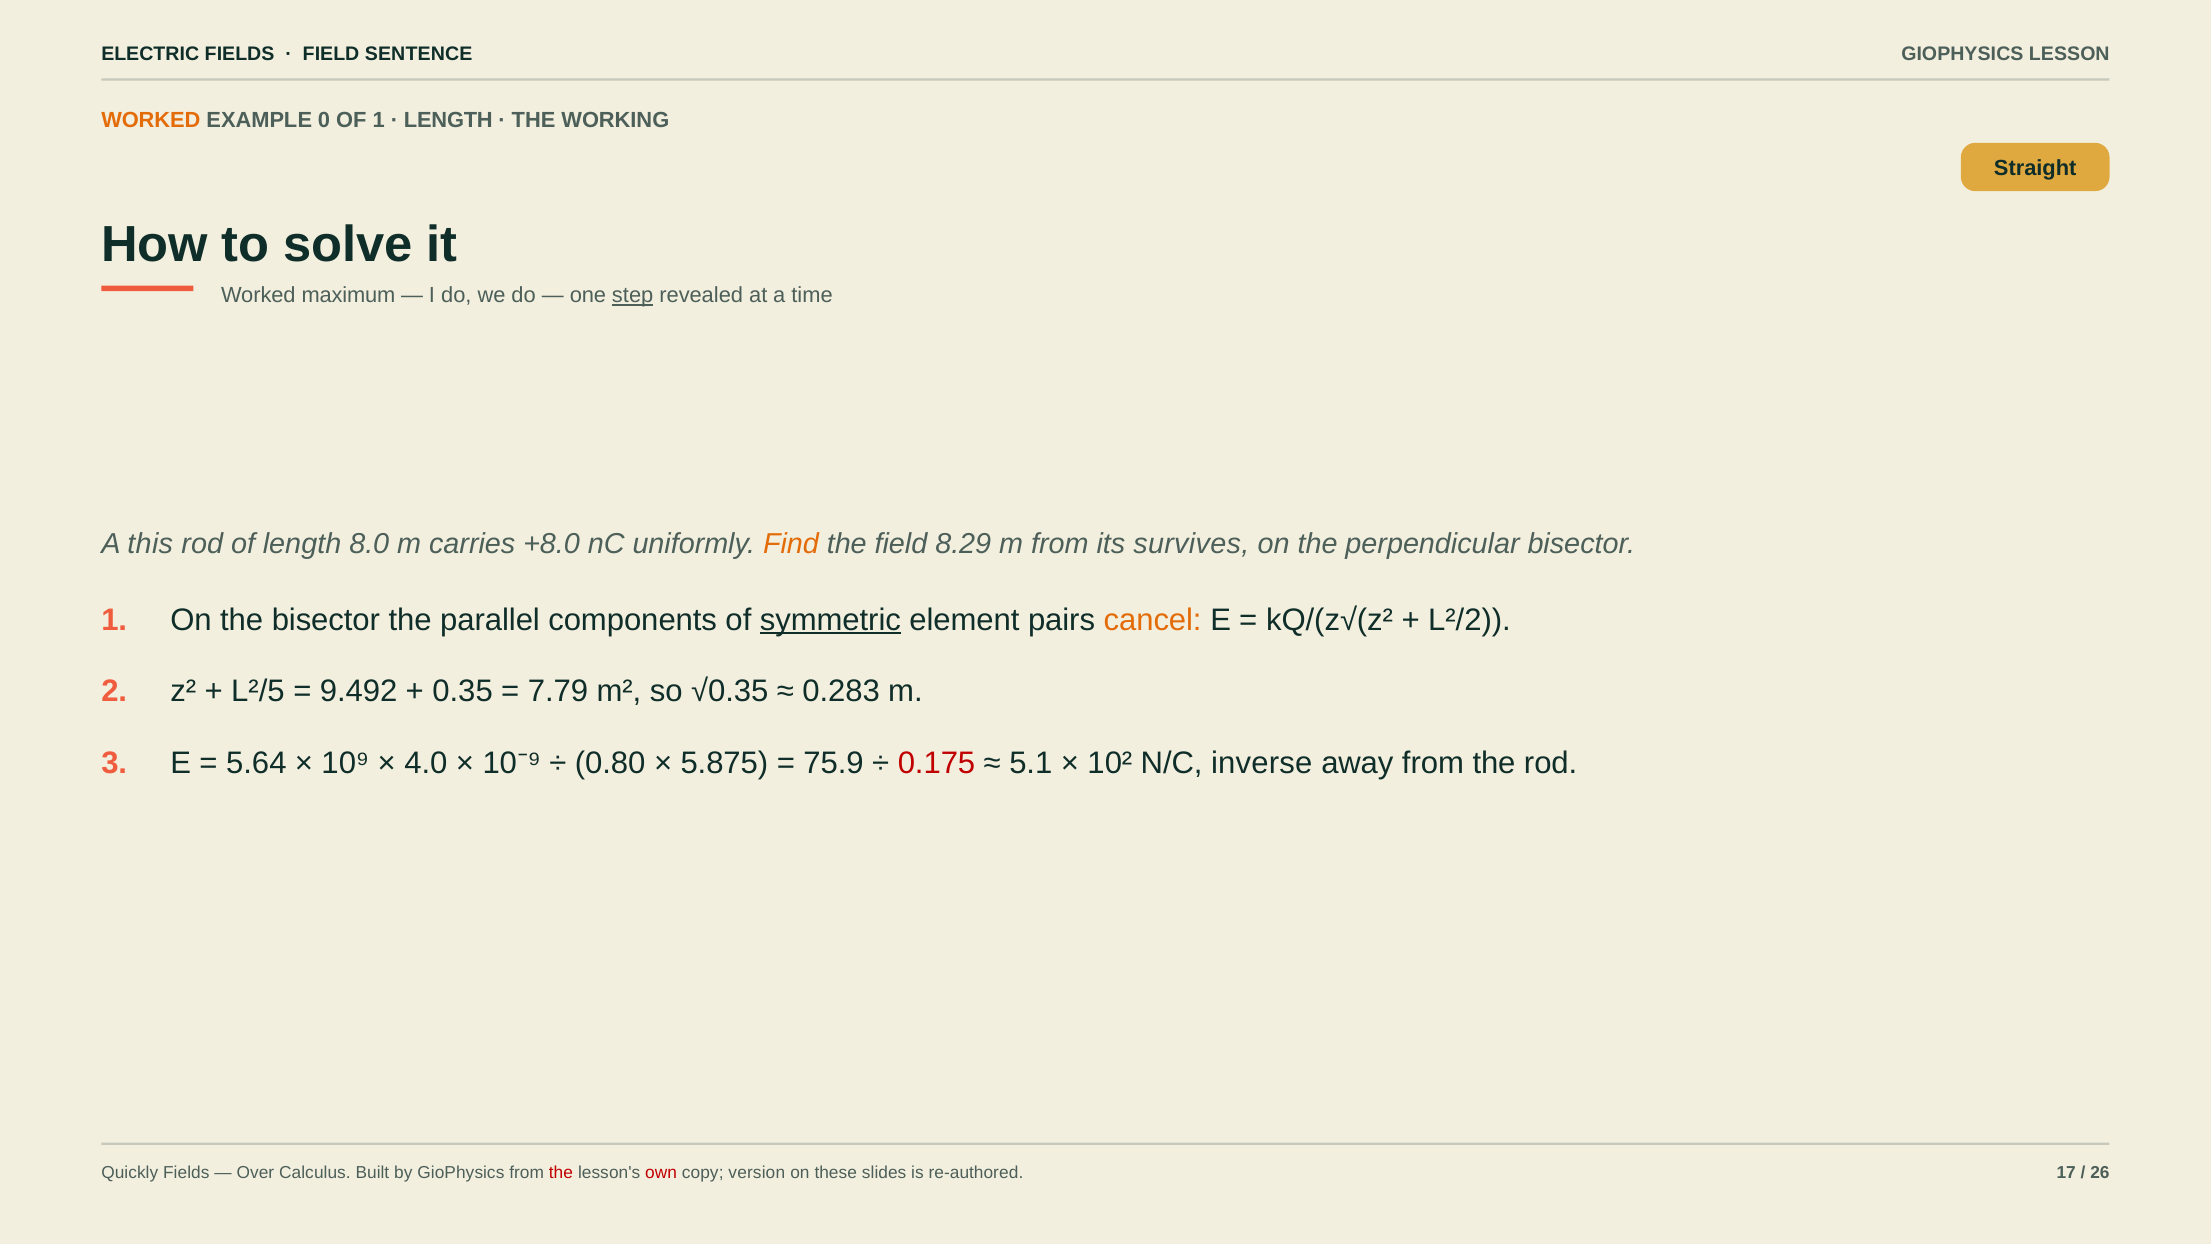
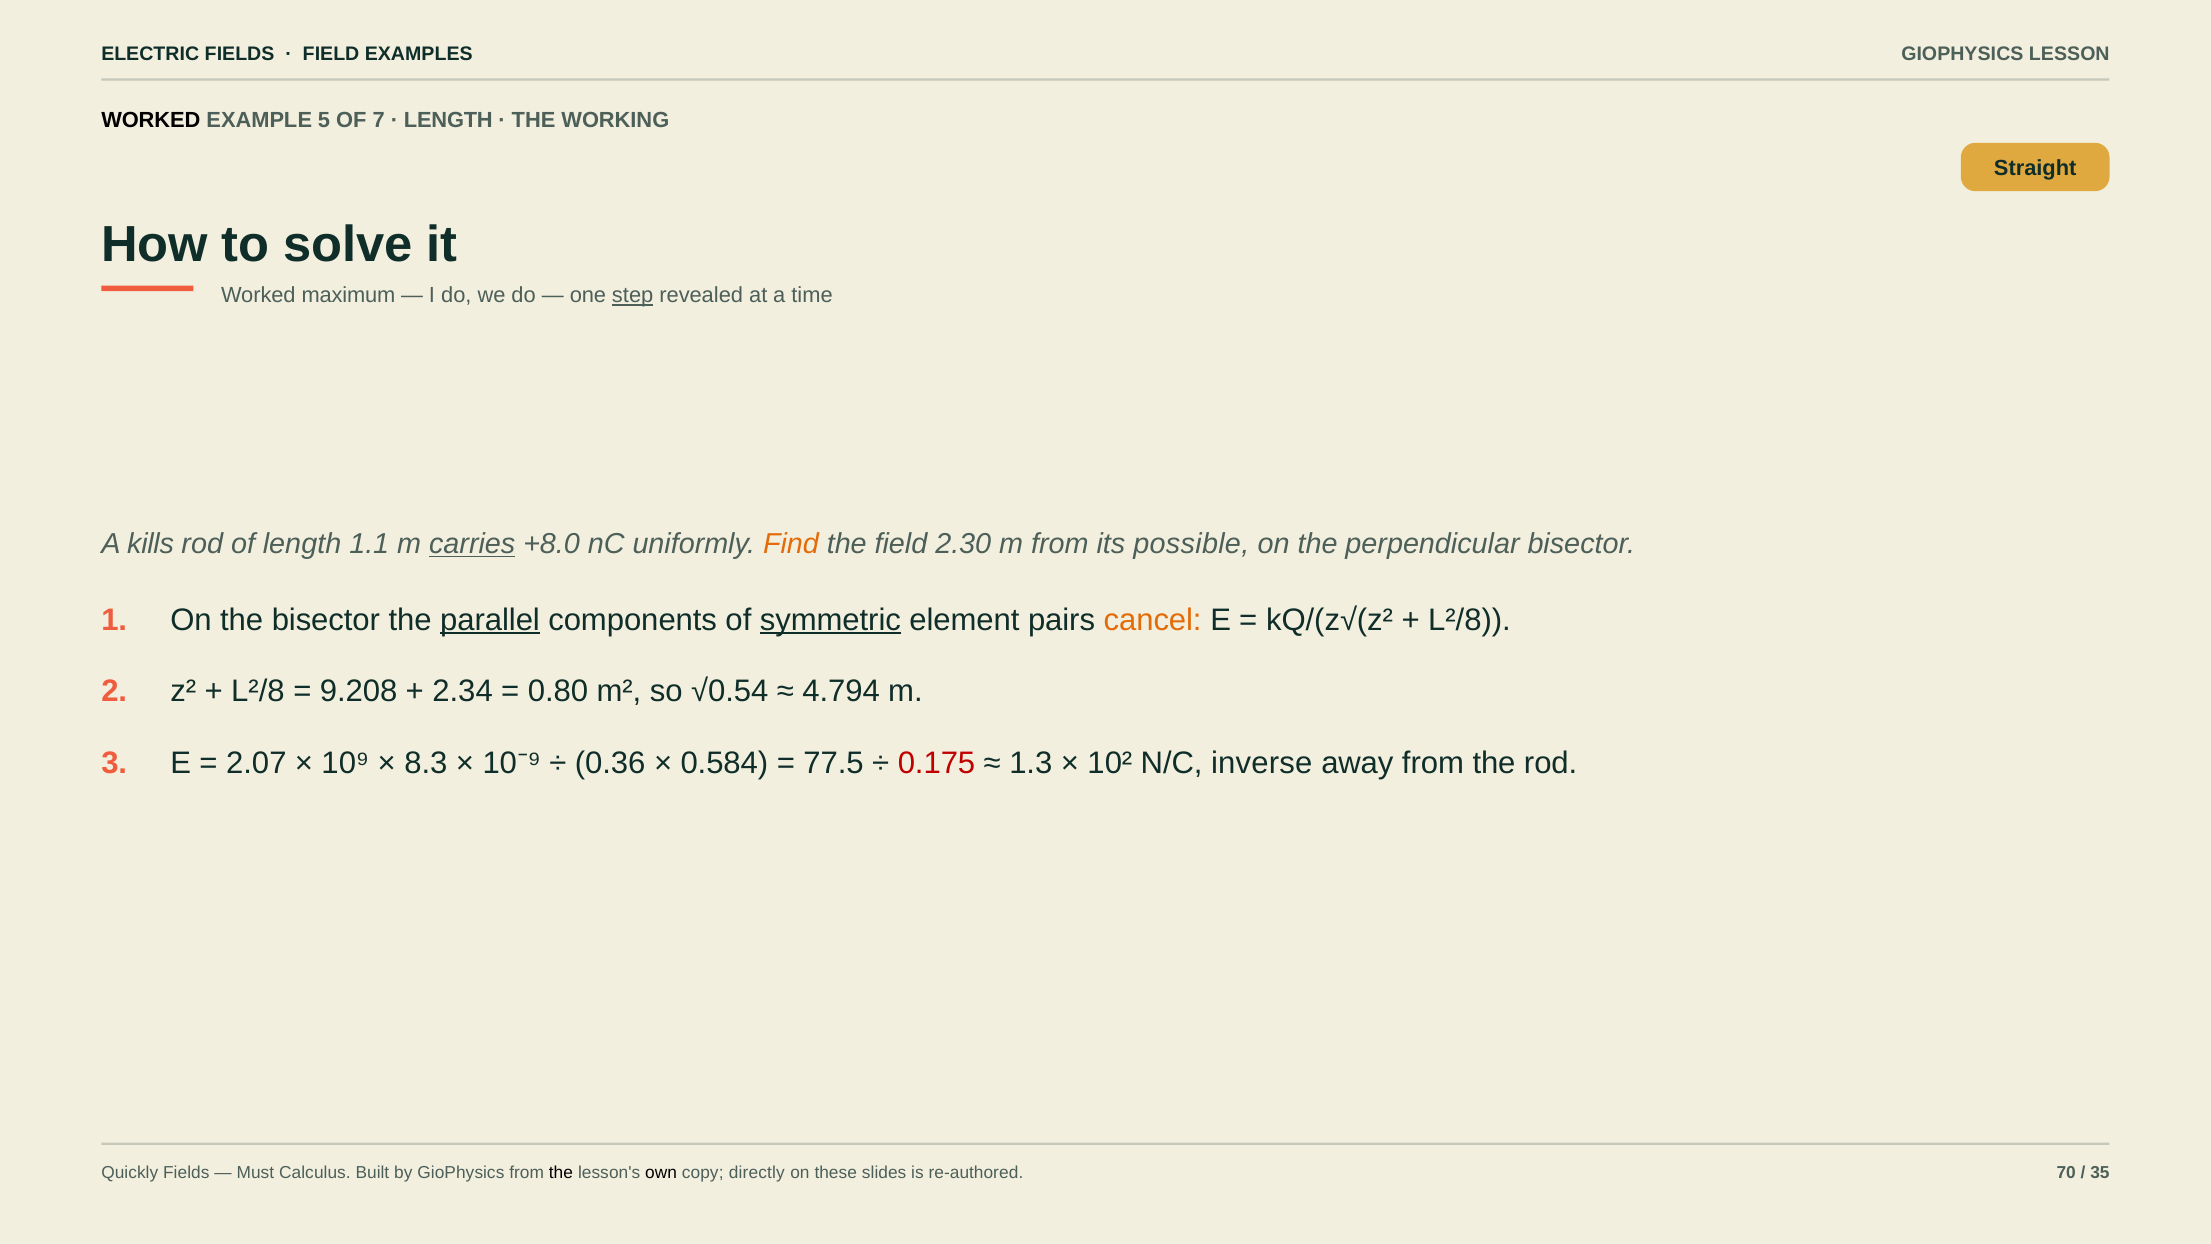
SENTENCE: SENTENCE -> EXAMPLES
WORKED at (151, 121) colour: orange -> black
0: 0 -> 5
OF 1: 1 -> 7
this: this -> kills
8.0: 8.0 -> 1.1
carries underline: none -> present
8.29: 8.29 -> 2.30
survives: survives -> possible
parallel underline: none -> present
L²/2 at (1469, 620): L²/2 -> L²/8
L²/5 at (258, 691): L²/5 -> L²/8
9.492: 9.492 -> 9.208
0.35: 0.35 -> 2.34
7.79: 7.79 -> 0.80
√0.35: √0.35 -> √0.54
0.283: 0.283 -> 4.794
5.64: 5.64 -> 2.07
4.0: 4.0 -> 8.3
0.80: 0.80 -> 0.36
5.875: 5.875 -> 0.584
75.9: 75.9 -> 77.5
5.1: 5.1 -> 1.3
Over: Over -> Must
the at (561, 1172) colour: red -> black
own colour: red -> black
version: version -> directly
17: 17 -> 70
26: 26 -> 35
